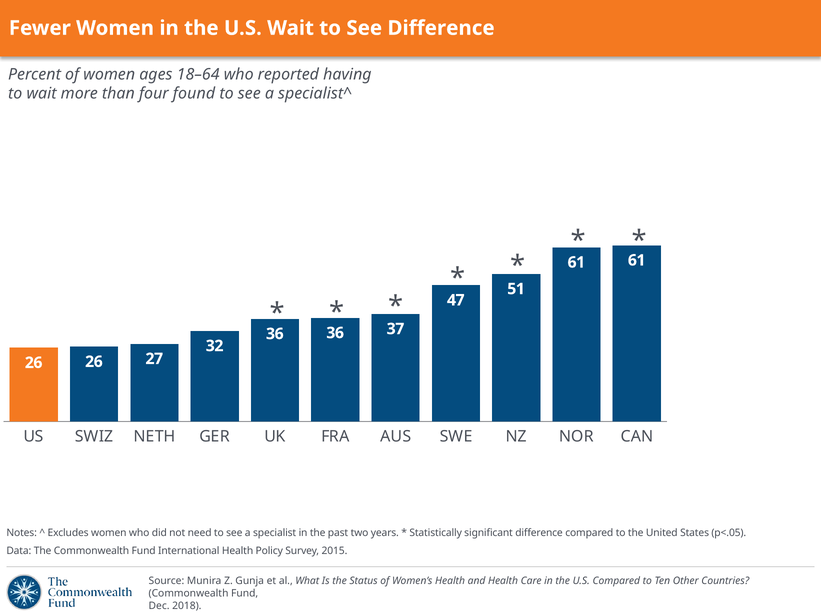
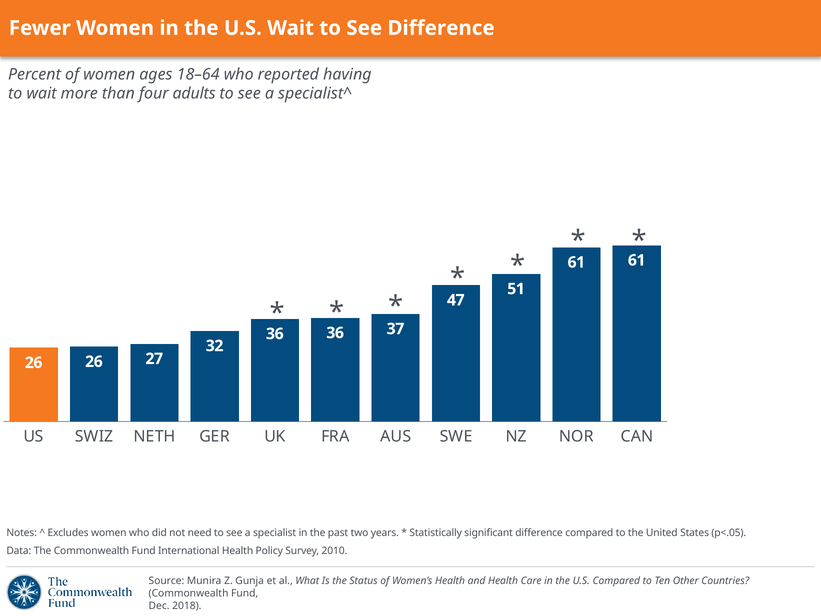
found: found -> adults
2015: 2015 -> 2010
